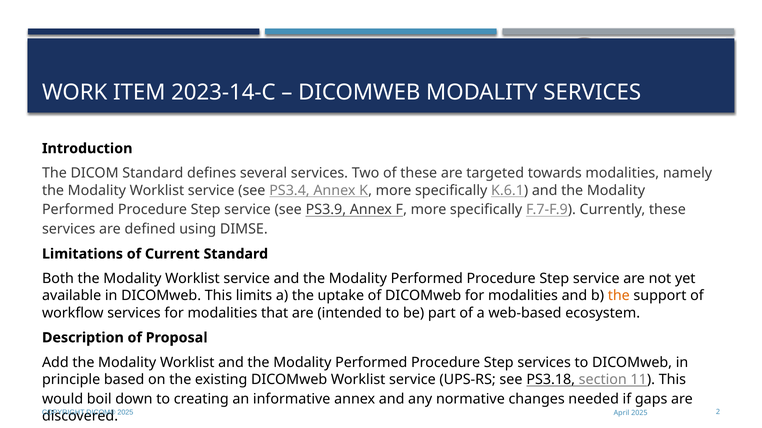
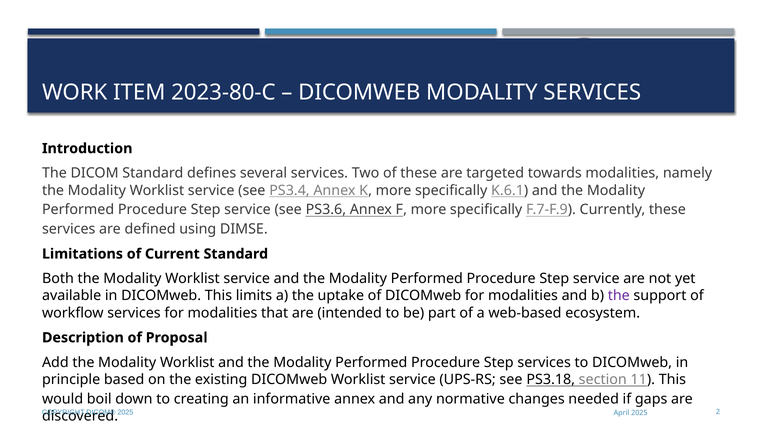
2023-14-C: 2023-14-C -> 2023-80-C
PS3.9: PS3.9 -> PS3.6
the at (619, 296) colour: orange -> purple
